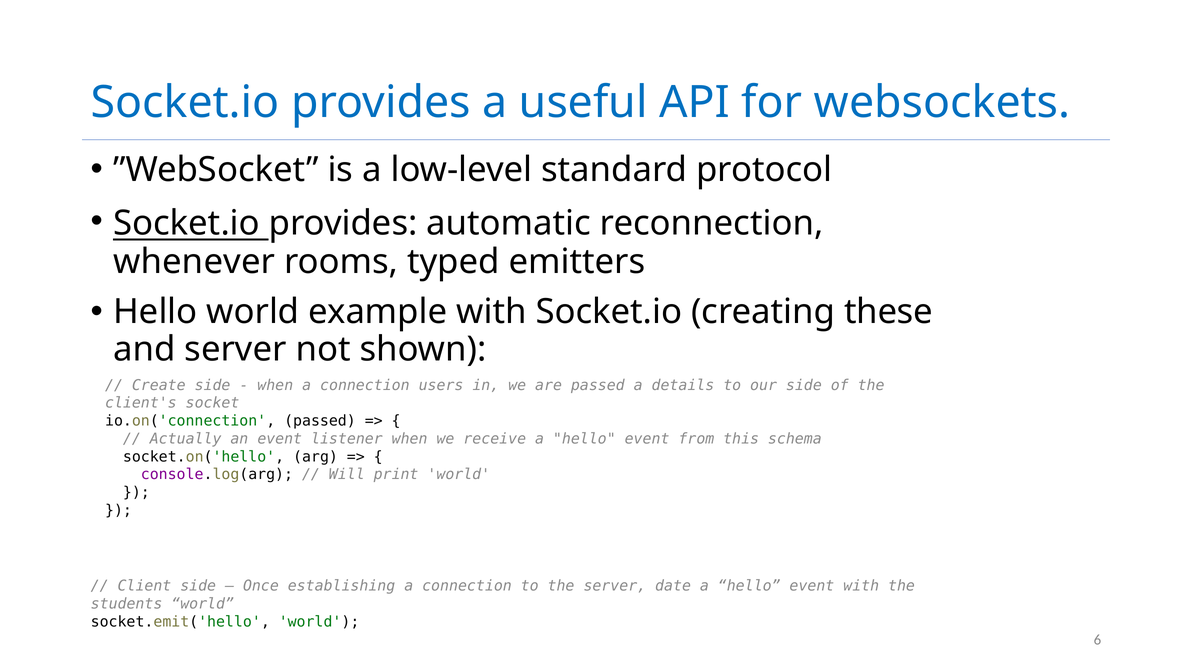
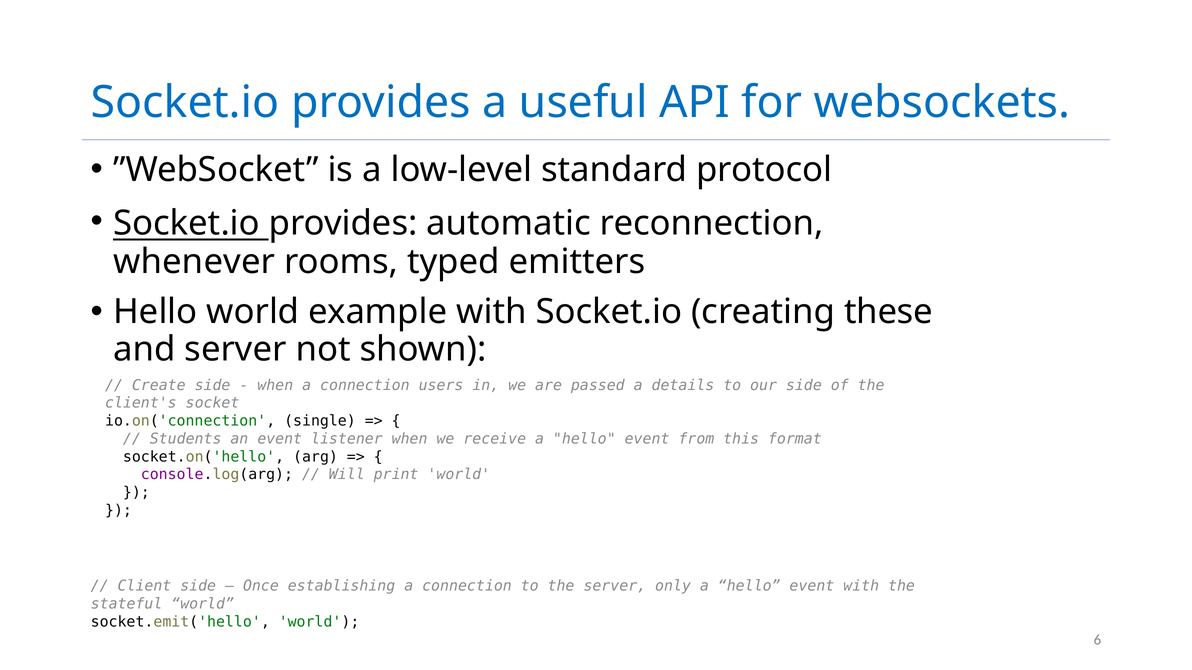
io.on('connection passed: passed -> single
Actually: Actually -> Students
schema: schema -> format
date: date -> only
students: students -> stateful
